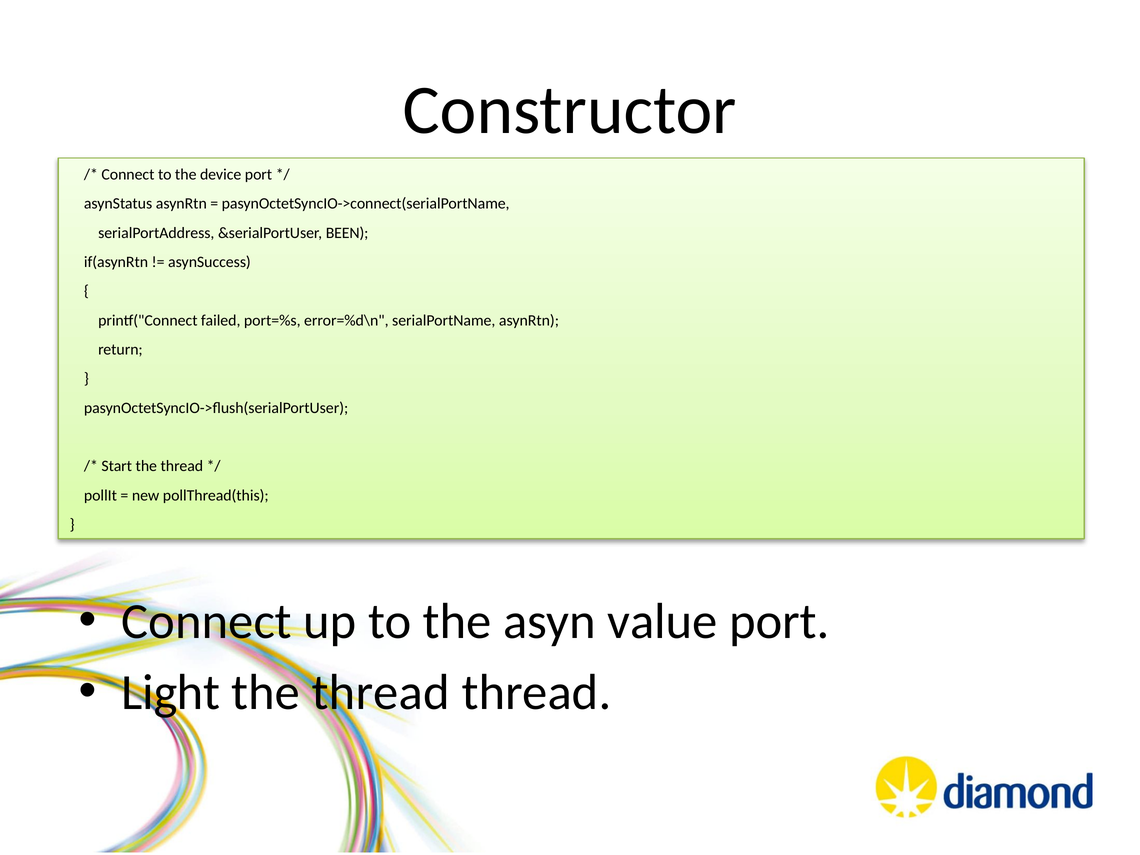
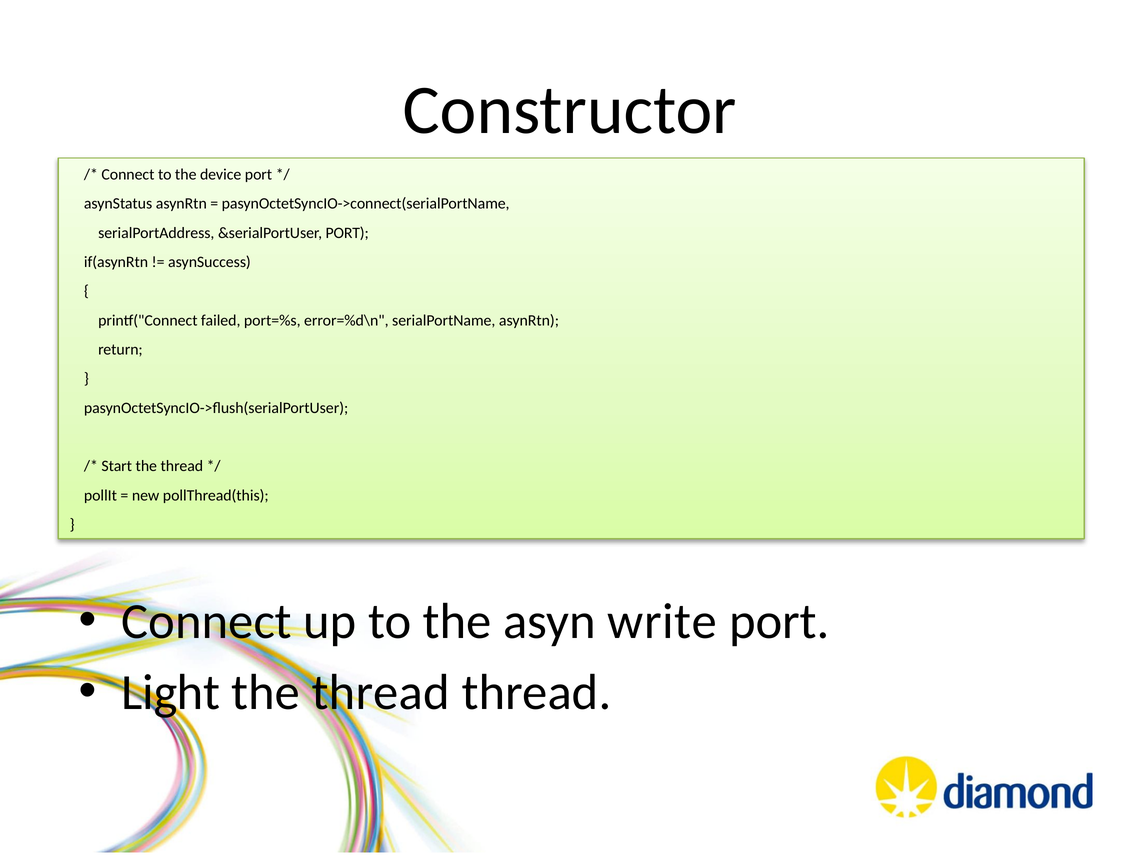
&serialPortUser BEEN: BEEN -> PORT
value: value -> write
